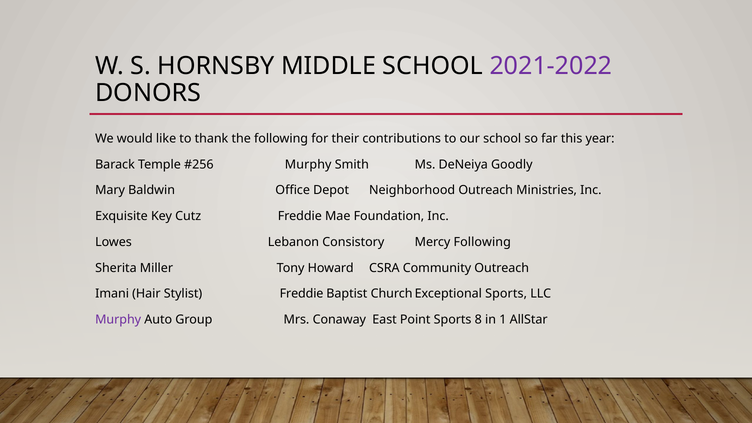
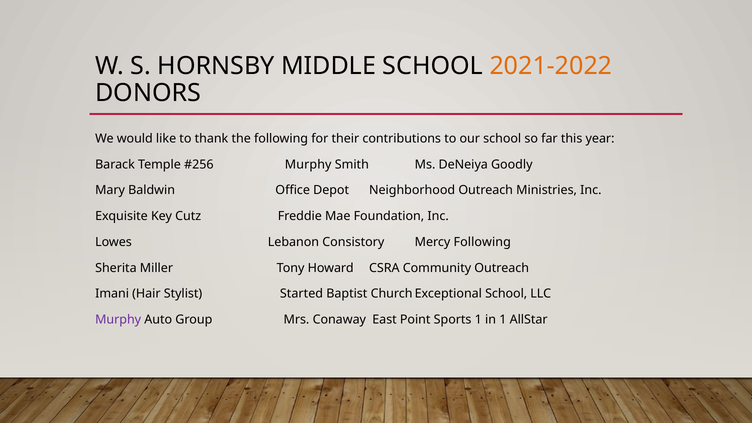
2021-2022 colour: purple -> orange
Stylist Freddie: Freddie -> Started
Sports at (506, 294): Sports -> School
Sports 8: 8 -> 1
